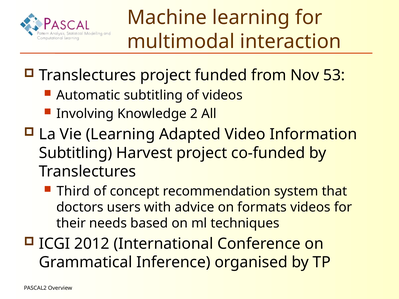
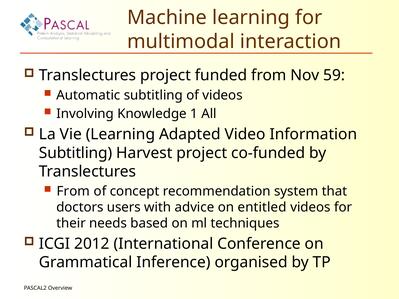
53: 53 -> 59
2: 2 -> 1
Third at (73, 191): Third -> From
formats: formats -> entitled
